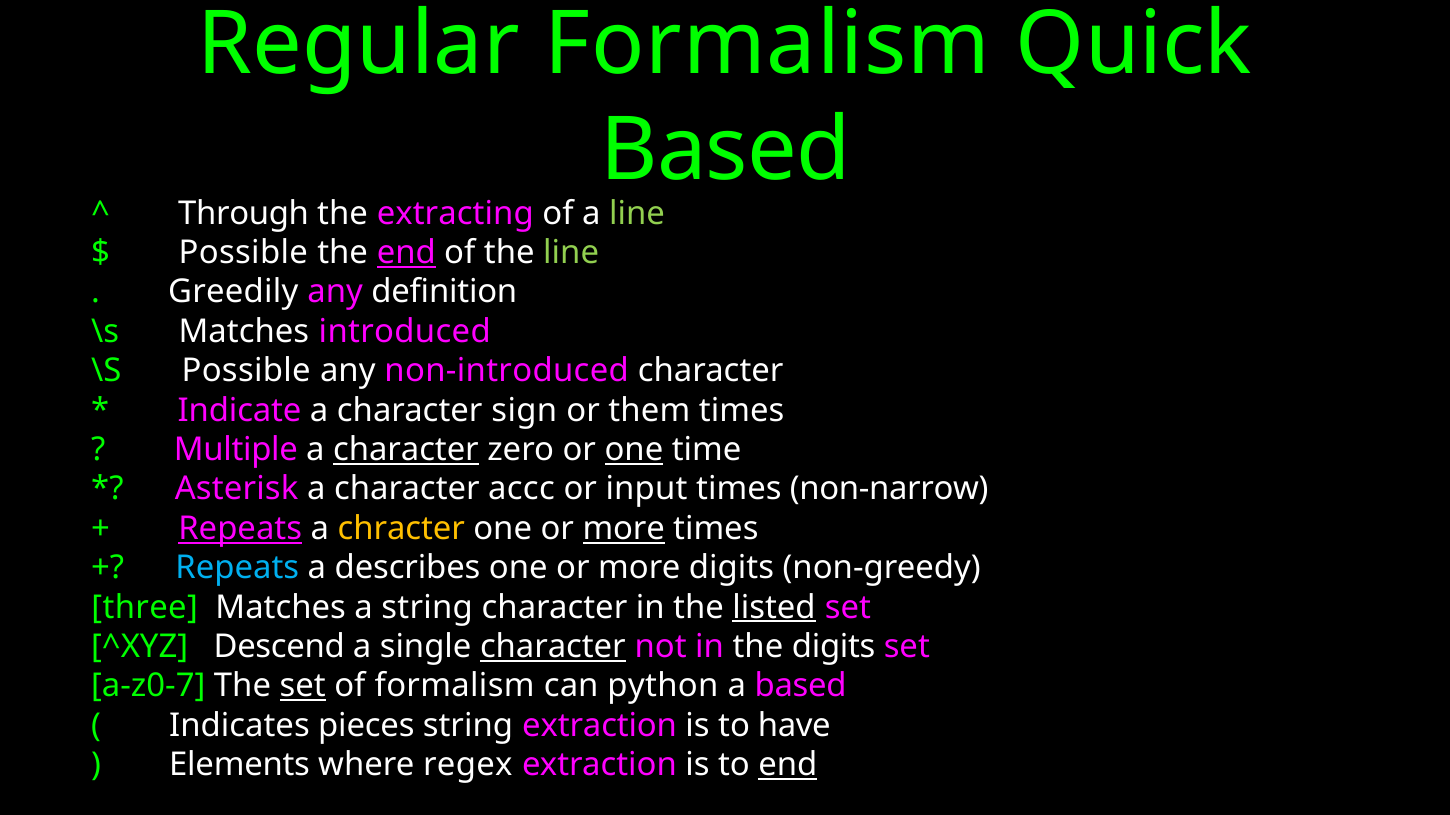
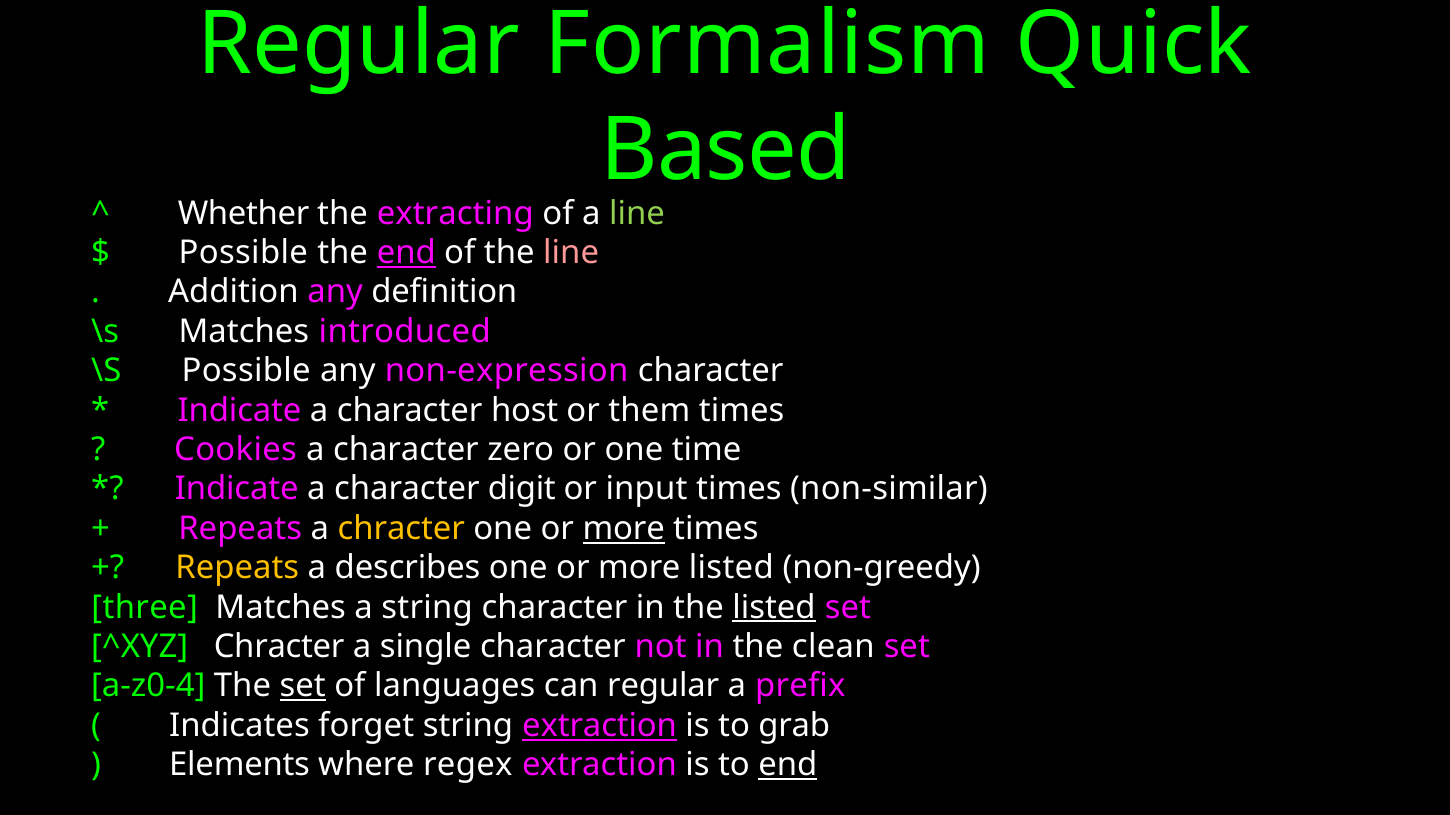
Through: Through -> Whether
line at (571, 253) colour: light green -> pink
Greedily: Greedily -> Addition
non-introduced: non-introduced -> non-expression
sign: sign -> host
Multiple: Multiple -> Cookies
character at (406, 450) underline: present -> none
one at (634, 450) underline: present -> none
Asterisk at (237, 489): Asterisk -> Indicate
accc: accc -> digit
non-narrow: non-narrow -> non-similar
Repeats at (240, 529) underline: present -> none
Repeats at (237, 568) colour: light blue -> yellow
more digits: digits -> listed
^XYZ Descend: Descend -> Chracter
character at (553, 647) underline: present -> none
the digits: digits -> clean
a-z0-7: a-z0-7 -> a-z0-4
of formalism: formalism -> languages
can python: python -> regular
a based: based -> prefix
pieces: pieces -> forget
extraction at (600, 726) underline: none -> present
have: have -> grab
